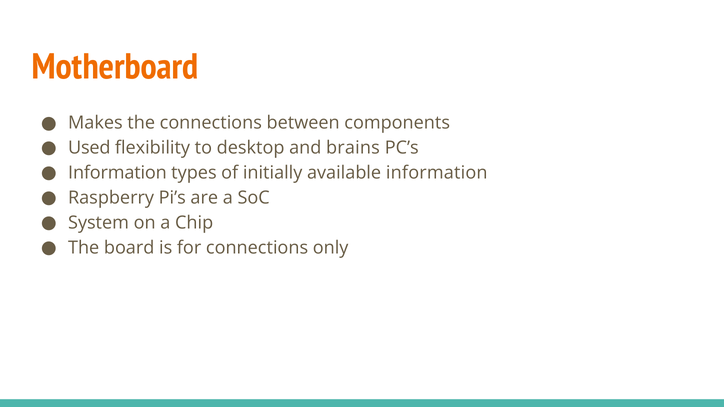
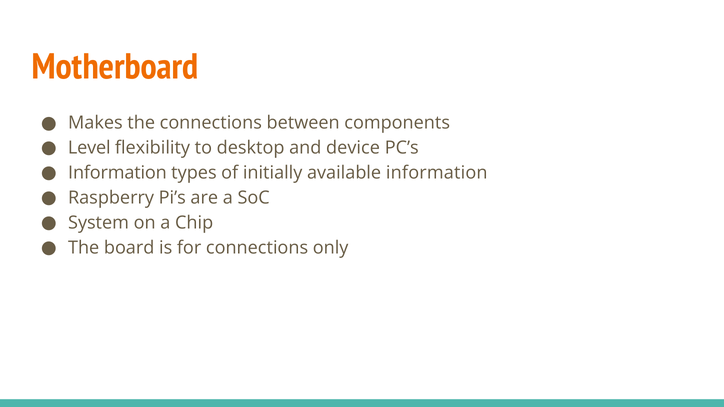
Used: Used -> Level
brains: brains -> device
